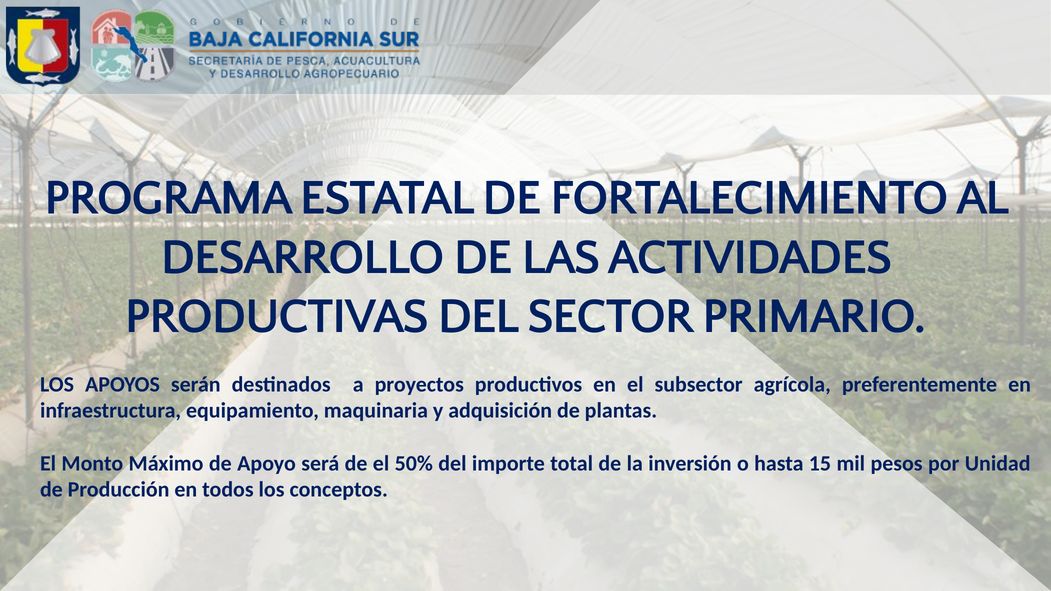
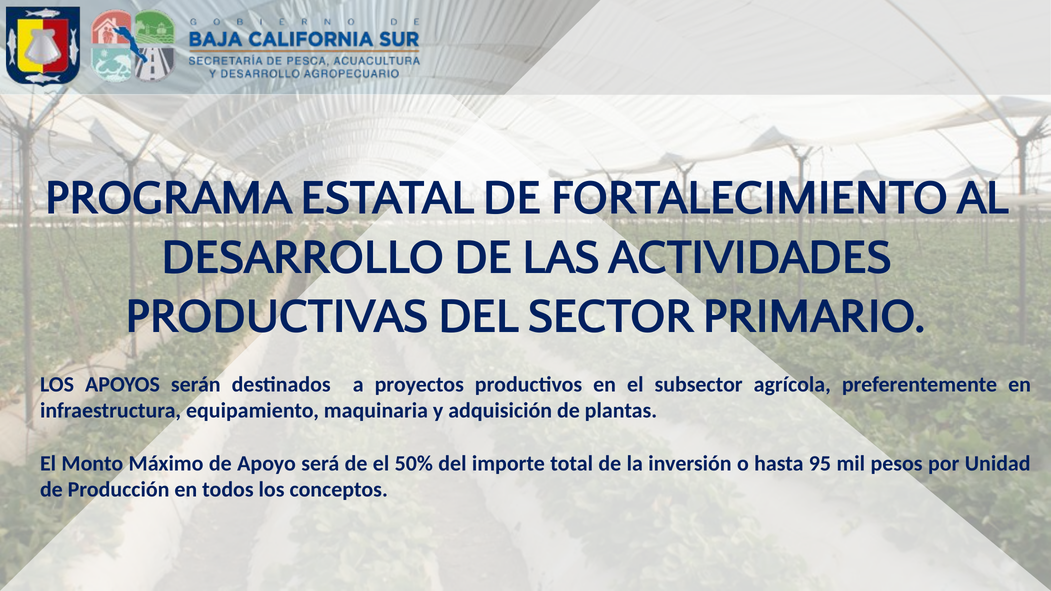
15: 15 -> 95
